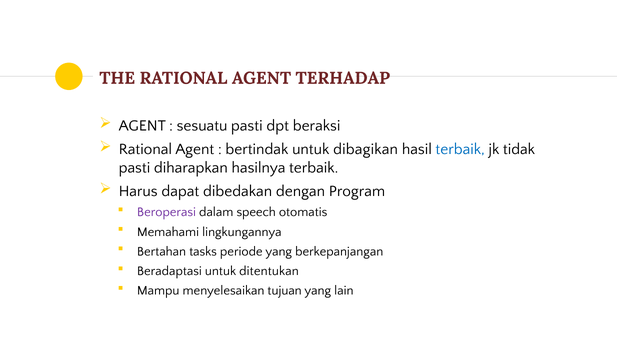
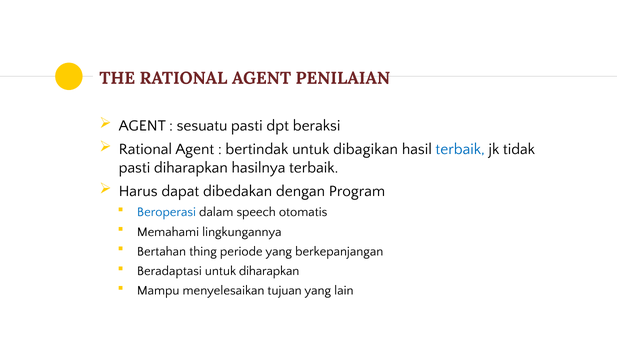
TERHADAP: TERHADAP -> PENILAIAN
Beroperasi colour: purple -> blue
tasks: tasks -> thing
untuk ditentukan: ditentukan -> diharapkan
